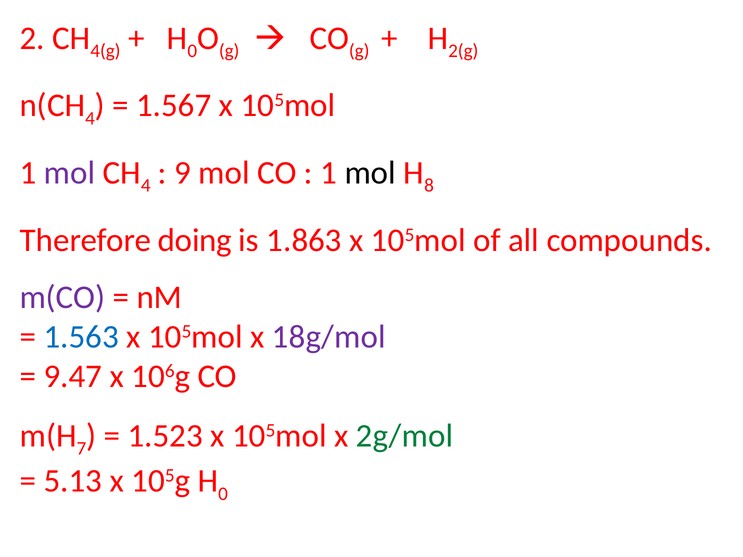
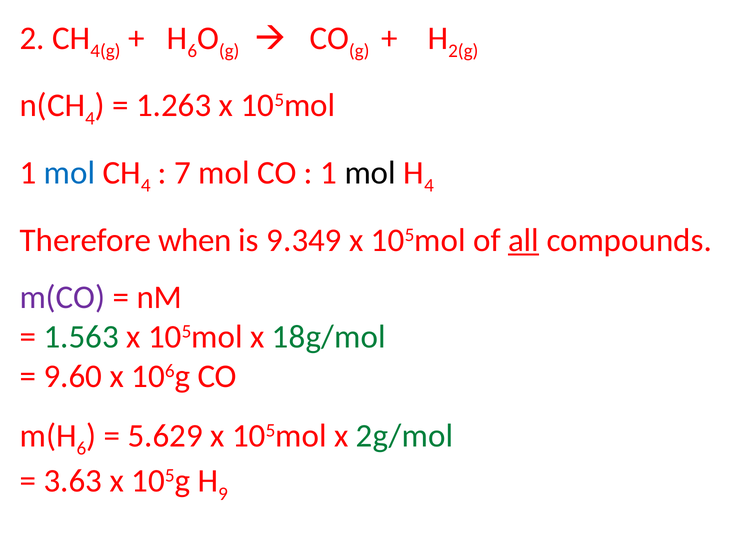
0 at (192, 51): 0 -> 6
1.567: 1.567 -> 1.263
mol at (69, 173) colour: purple -> blue
9: 9 -> 7
8 at (429, 186): 8 -> 4
doing: doing -> when
1.863: 1.863 -> 9.349
all underline: none -> present
1.563 colour: blue -> green
18g/mol colour: purple -> green
9.47: 9.47 -> 9.60
7 at (81, 449): 7 -> 6
1.523: 1.523 -> 5.629
5.13: 5.13 -> 3.63
0 at (223, 494): 0 -> 9
